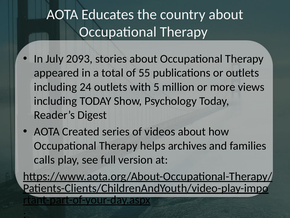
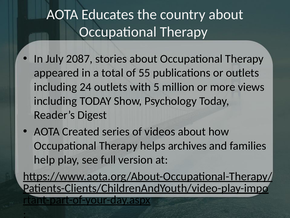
2093: 2093 -> 2087
calls: calls -> help
